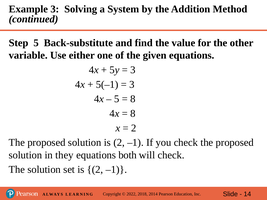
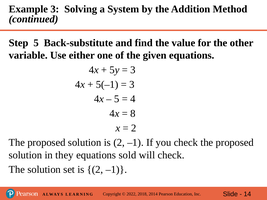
8 at (133, 99): 8 -> 4
both: both -> sold
